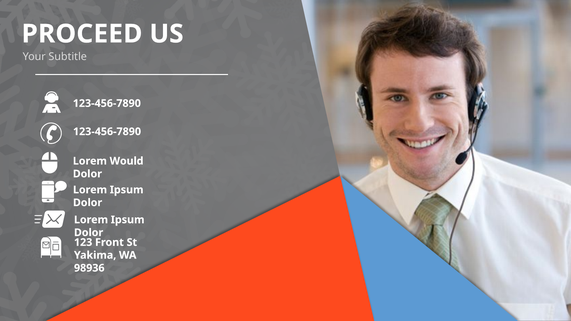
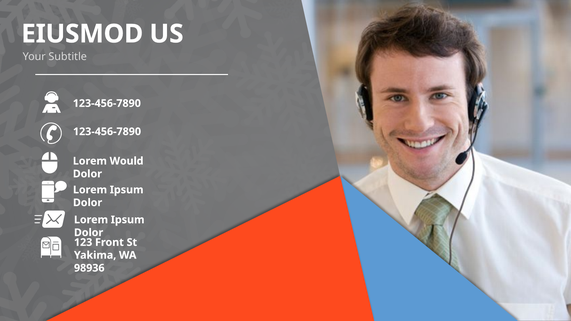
PROCEED: PROCEED -> EIUSMOD
